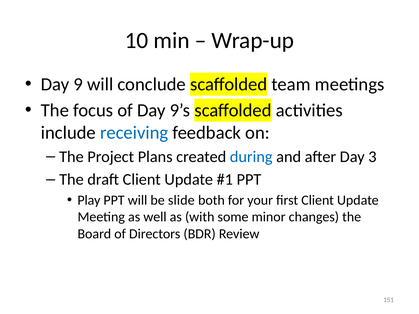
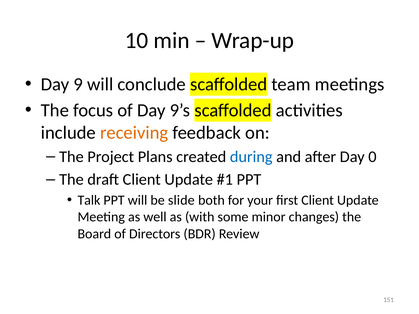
receiving colour: blue -> orange
3: 3 -> 0
Play: Play -> Talk
